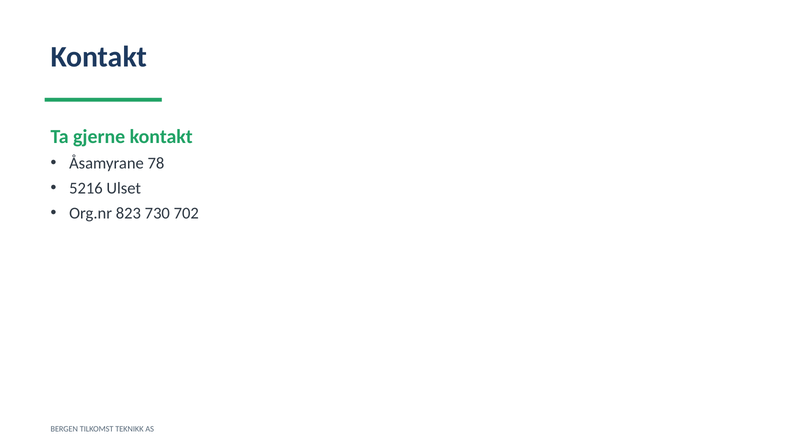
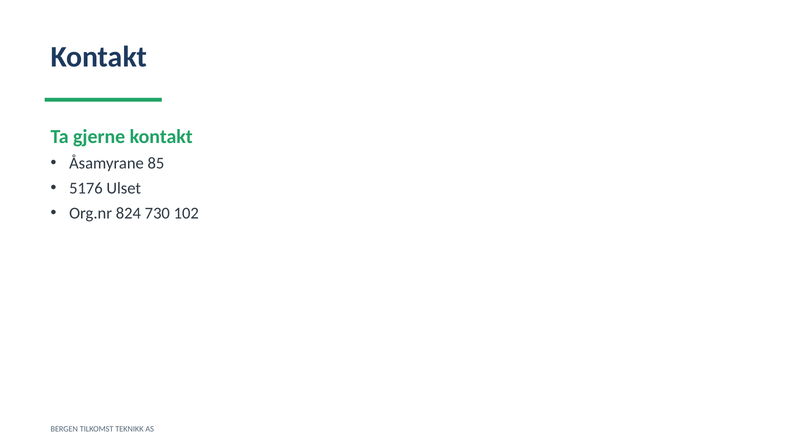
78: 78 -> 85
5216: 5216 -> 5176
823: 823 -> 824
702: 702 -> 102
